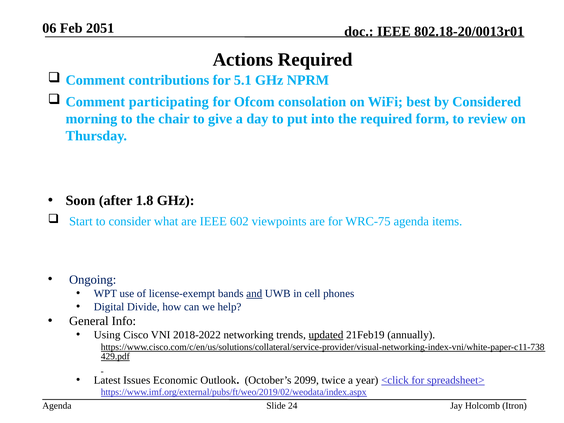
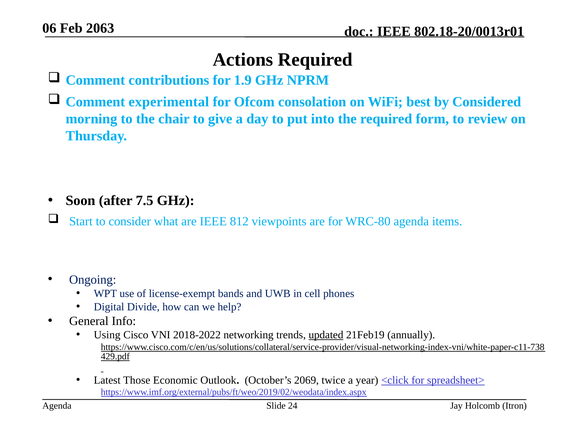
2051: 2051 -> 2063
5.1: 5.1 -> 1.9
participating: participating -> experimental
1.8: 1.8 -> 7.5
602: 602 -> 812
WRC-75: WRC-75 -> WRC-80
and underline: present -> none
Issues: Issues -> Those
2099: 2099 -> 2069
